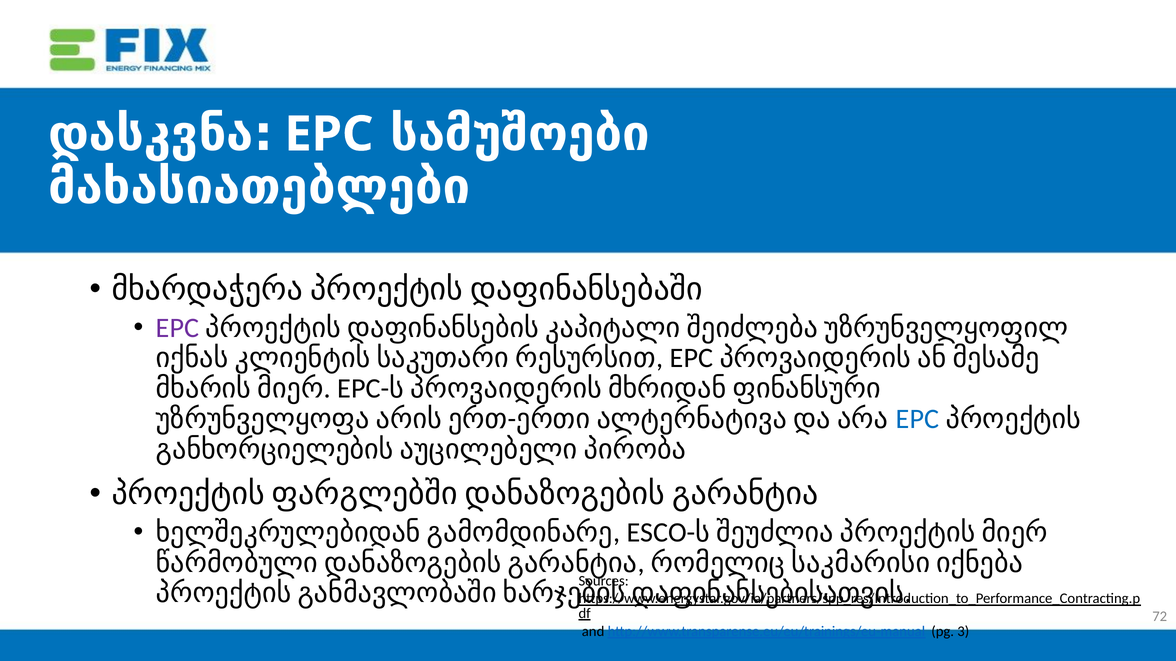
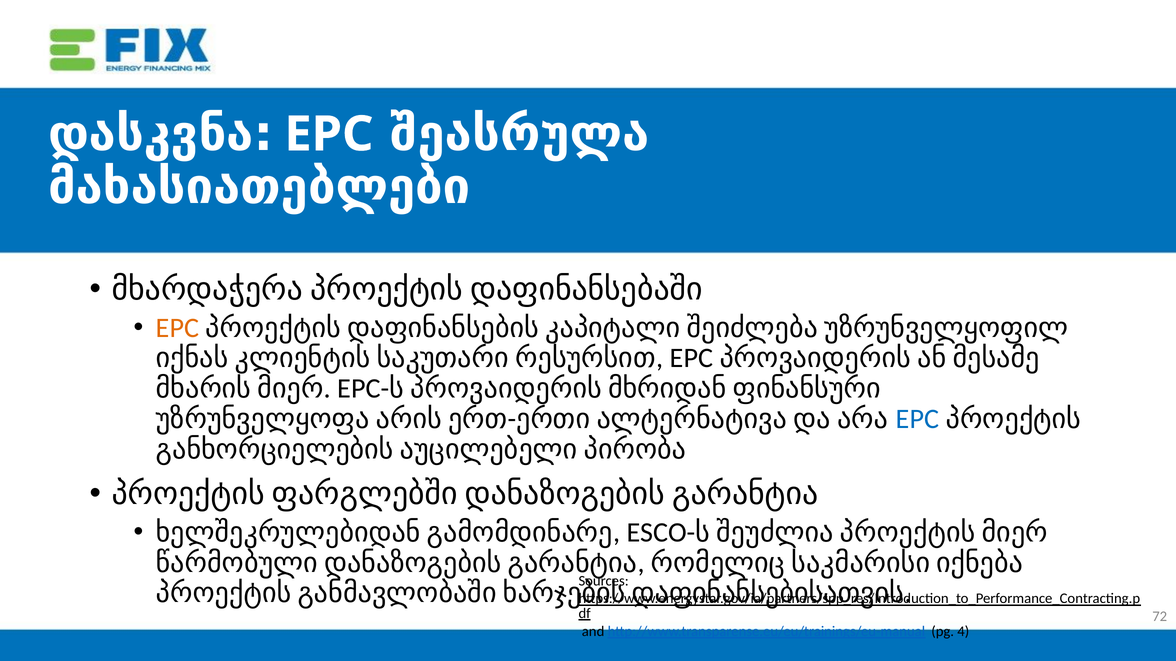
სამუშოები: სამუშოები -> შეასრულა
EPC at (177, 328) colour: purple -> orange
3: 3 -> 4
